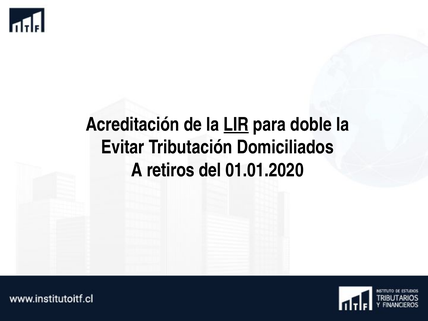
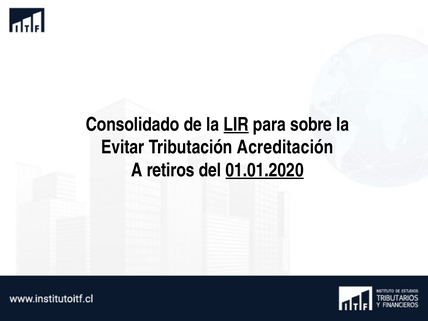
Acreditación: Acreditación -> Consolidado
doble: doble -> sobre
Domiciliados: Domiciliados -> Acreditación
01.01.2020 underline: none -> present
